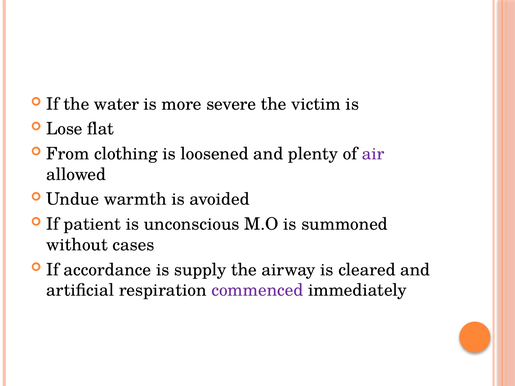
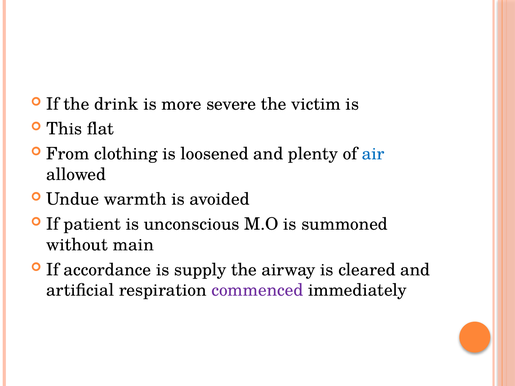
water: water -> drink
Lose: Lose -> This
air colour: purple -> blue
cases: cases -> main
